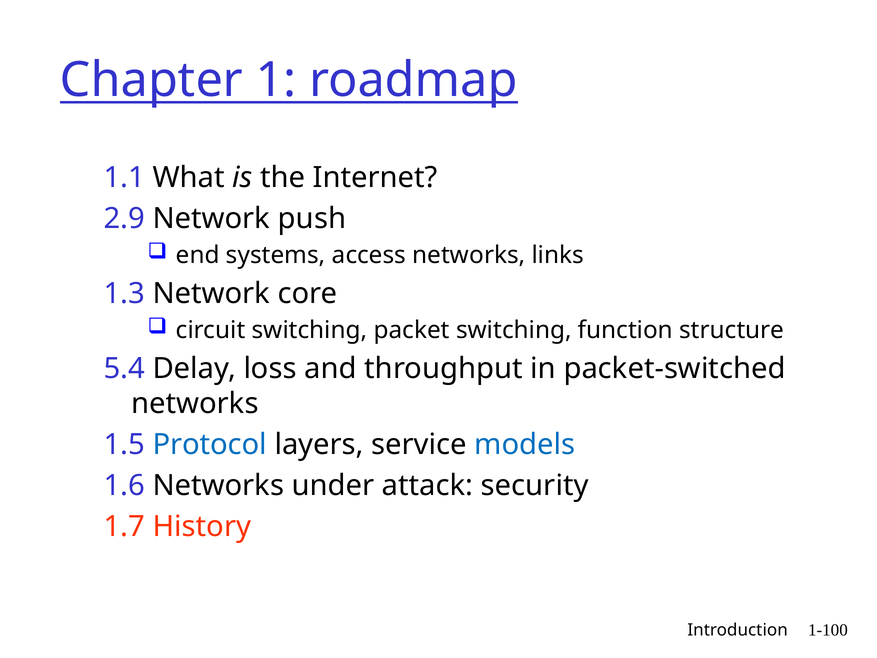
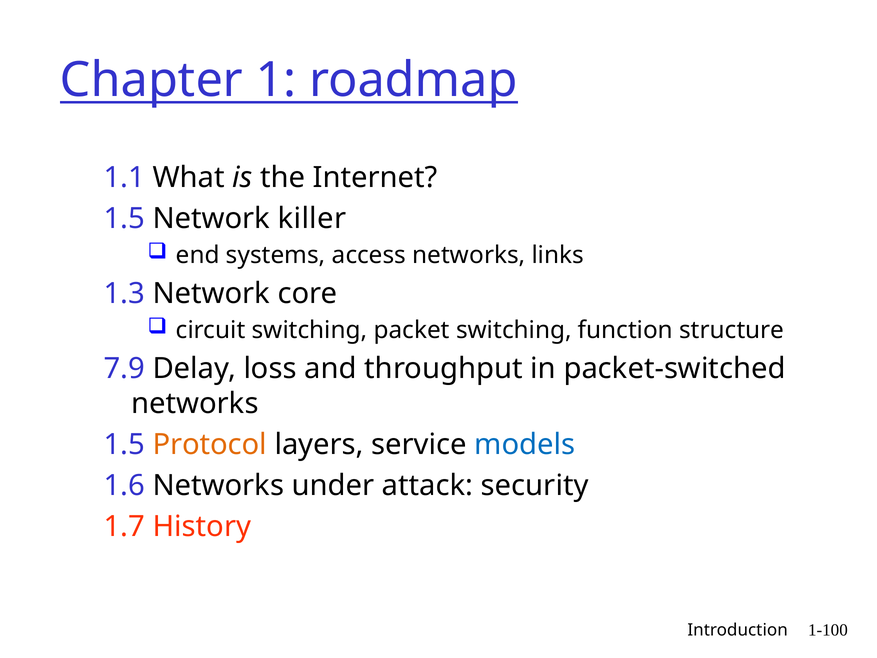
2.9 at (124, 218): 2.9 -> 1.5
push: push -> killer
5.4: 5.4 -> 7.9
Protocol colour: blue -> orange
